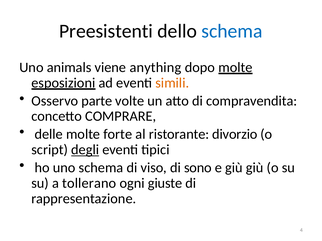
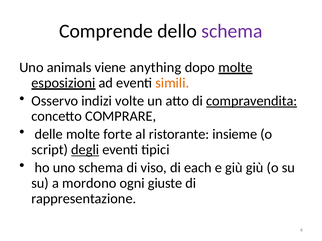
Preesistenti: Preesistenti -> Comprende
schema at (232, 31) colour: blue -> purple
parte: parte -> indizi
compravendita underline: none -> present
divorzio: divorzio -> insieme
sono: sono -> each
tollerano: tollerano -> mordono
